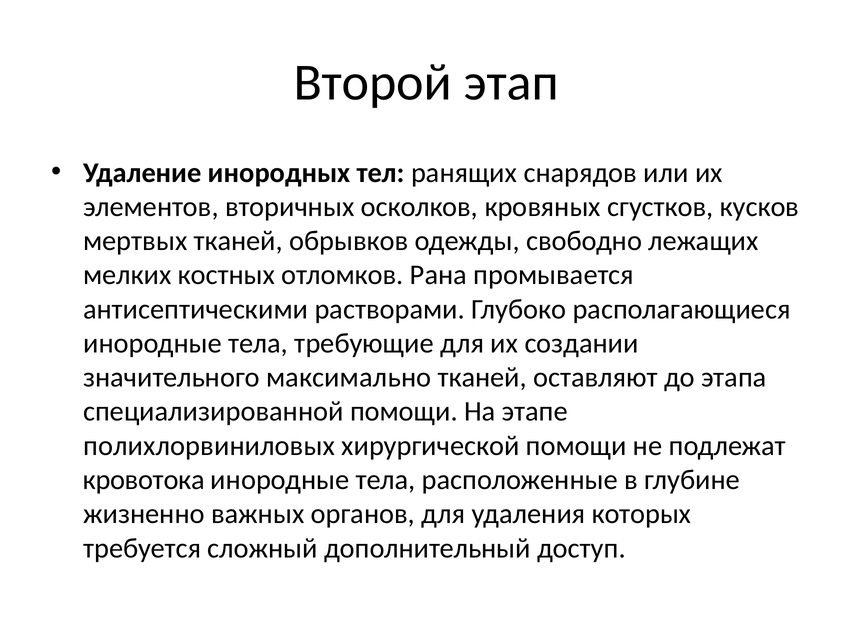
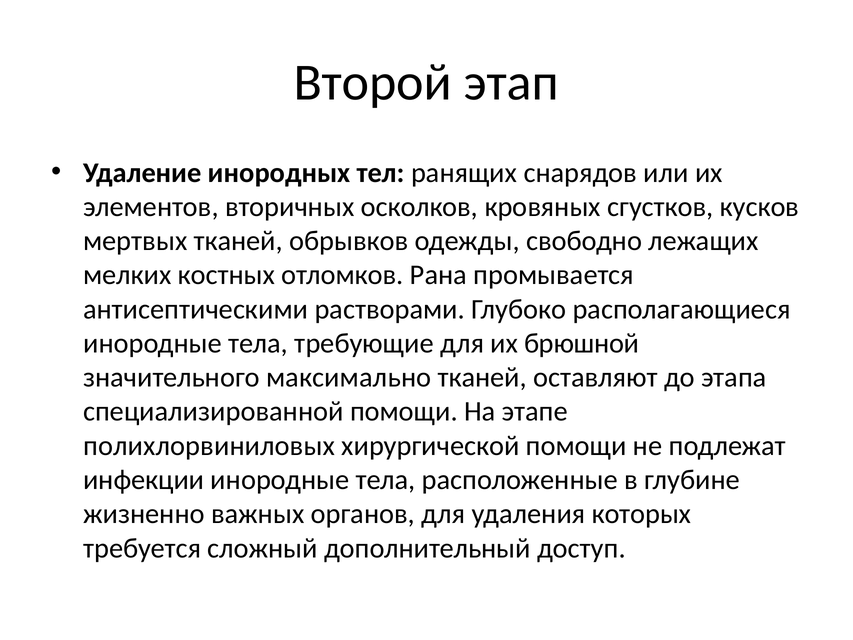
создании: создании -> брюшной
кровотока: кровотока -> инфекции
